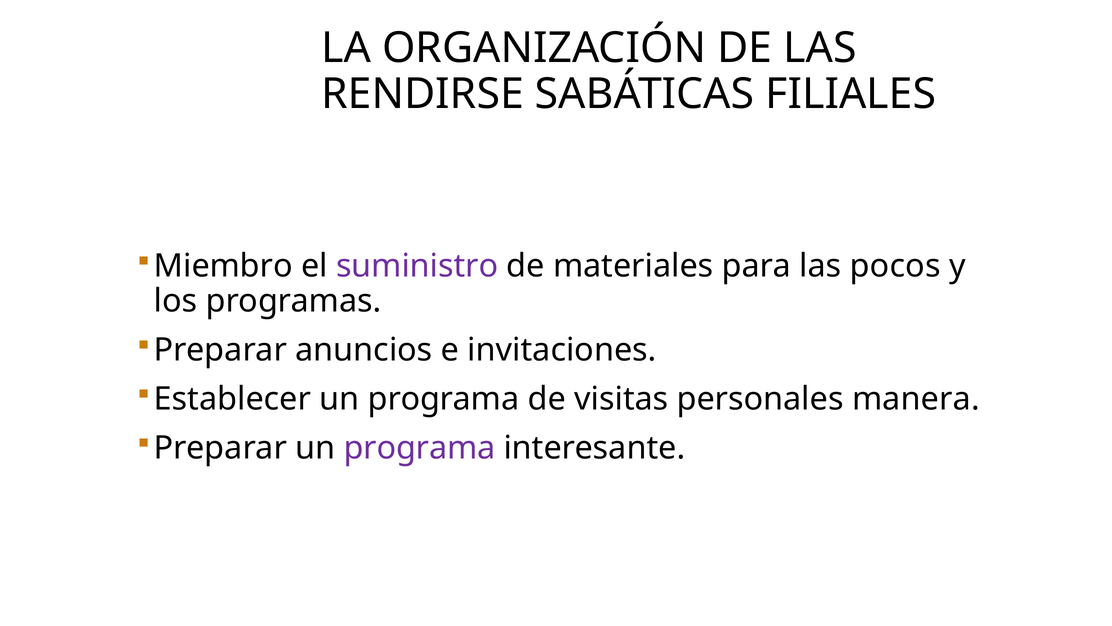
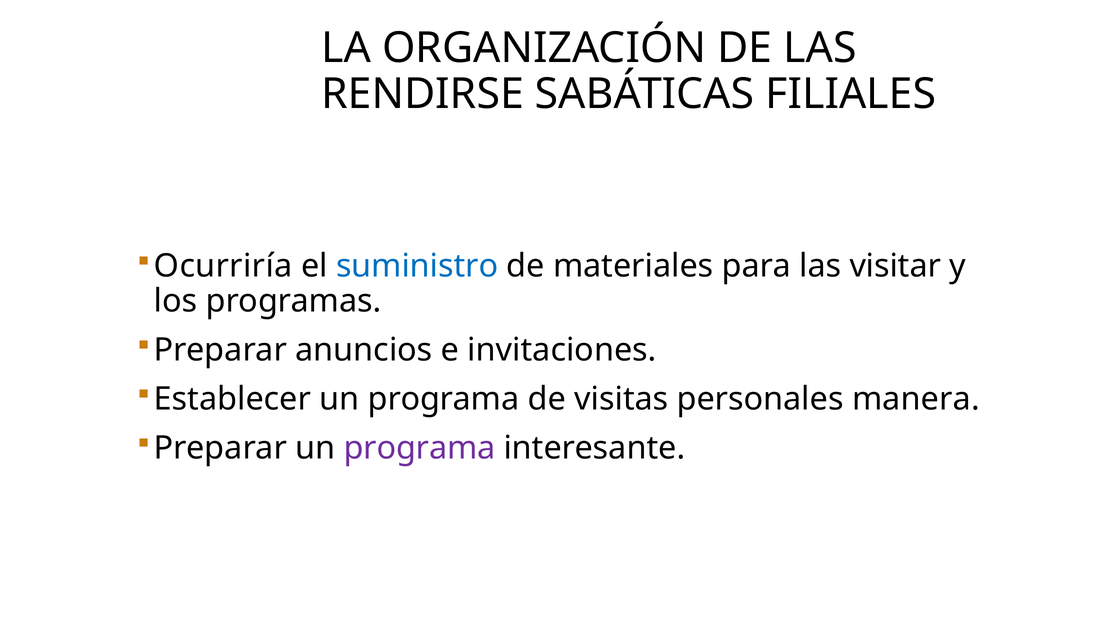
Miembro: Miembro -> Ocurriría
suministro colour: purple -> blue
pocos: pocos -> visitar
